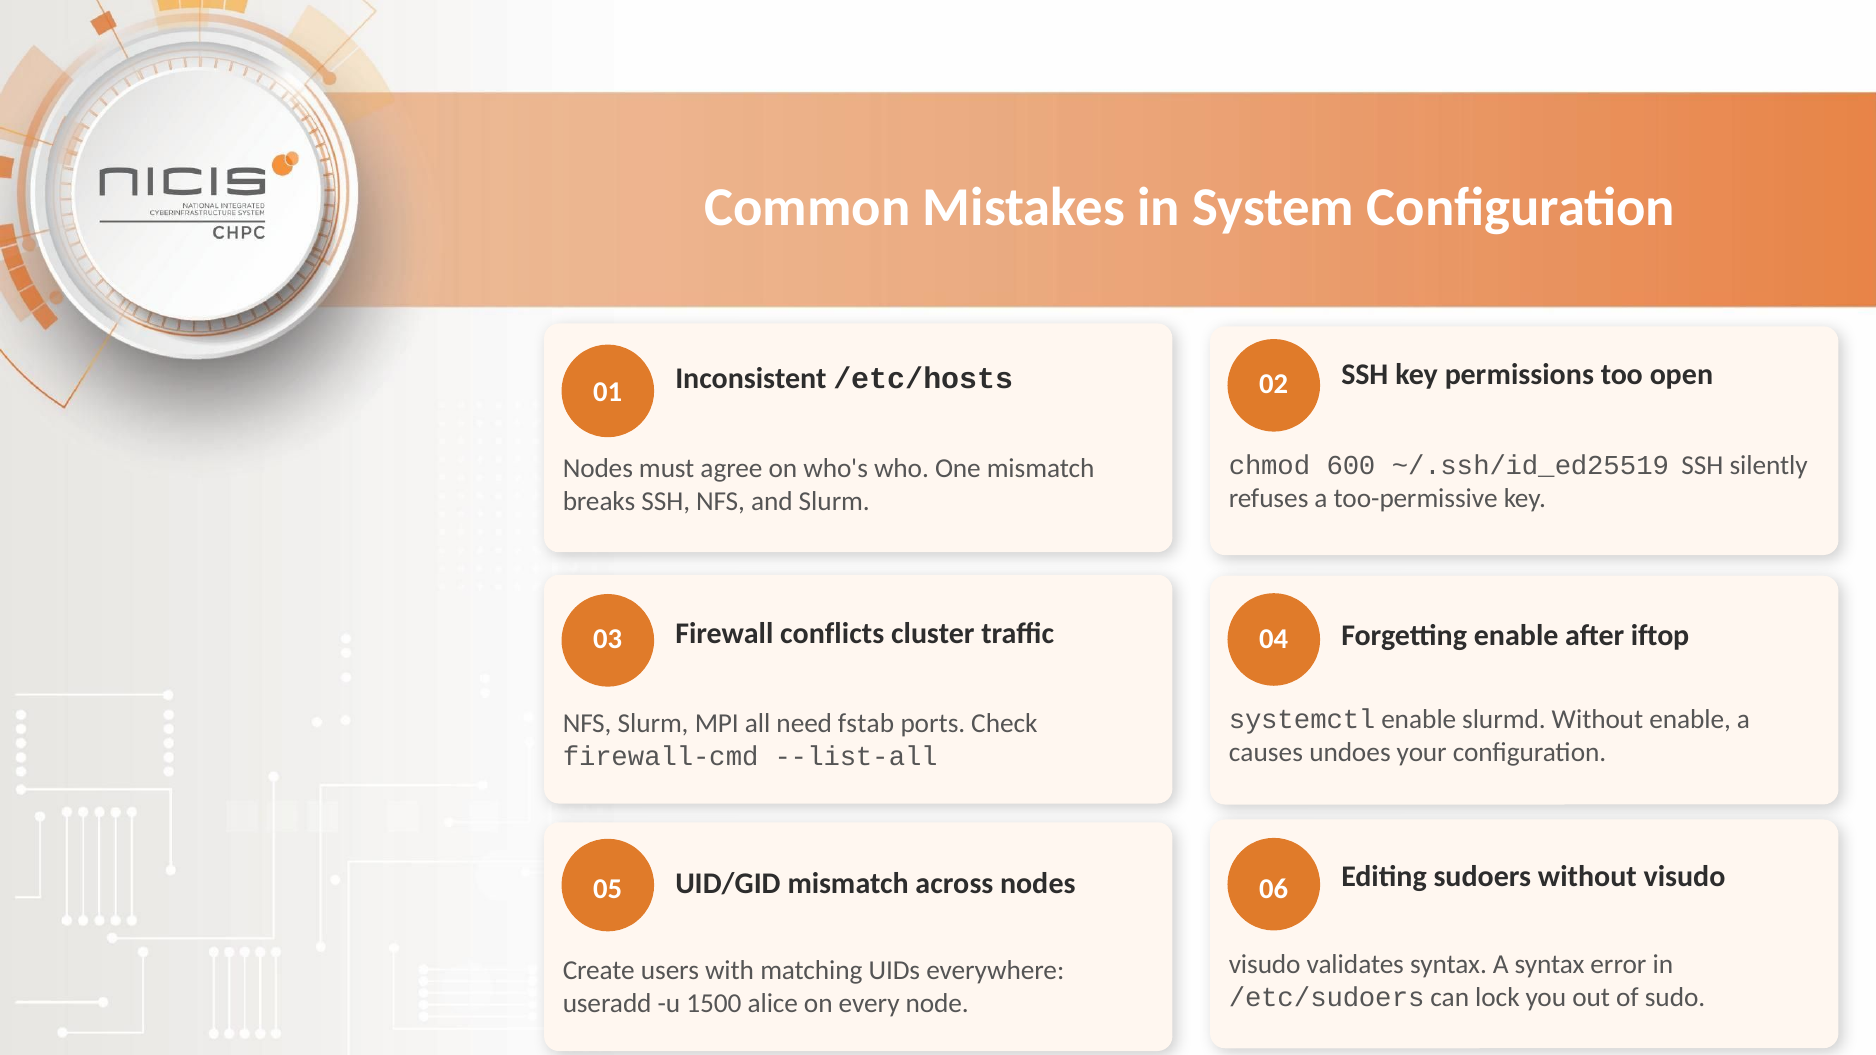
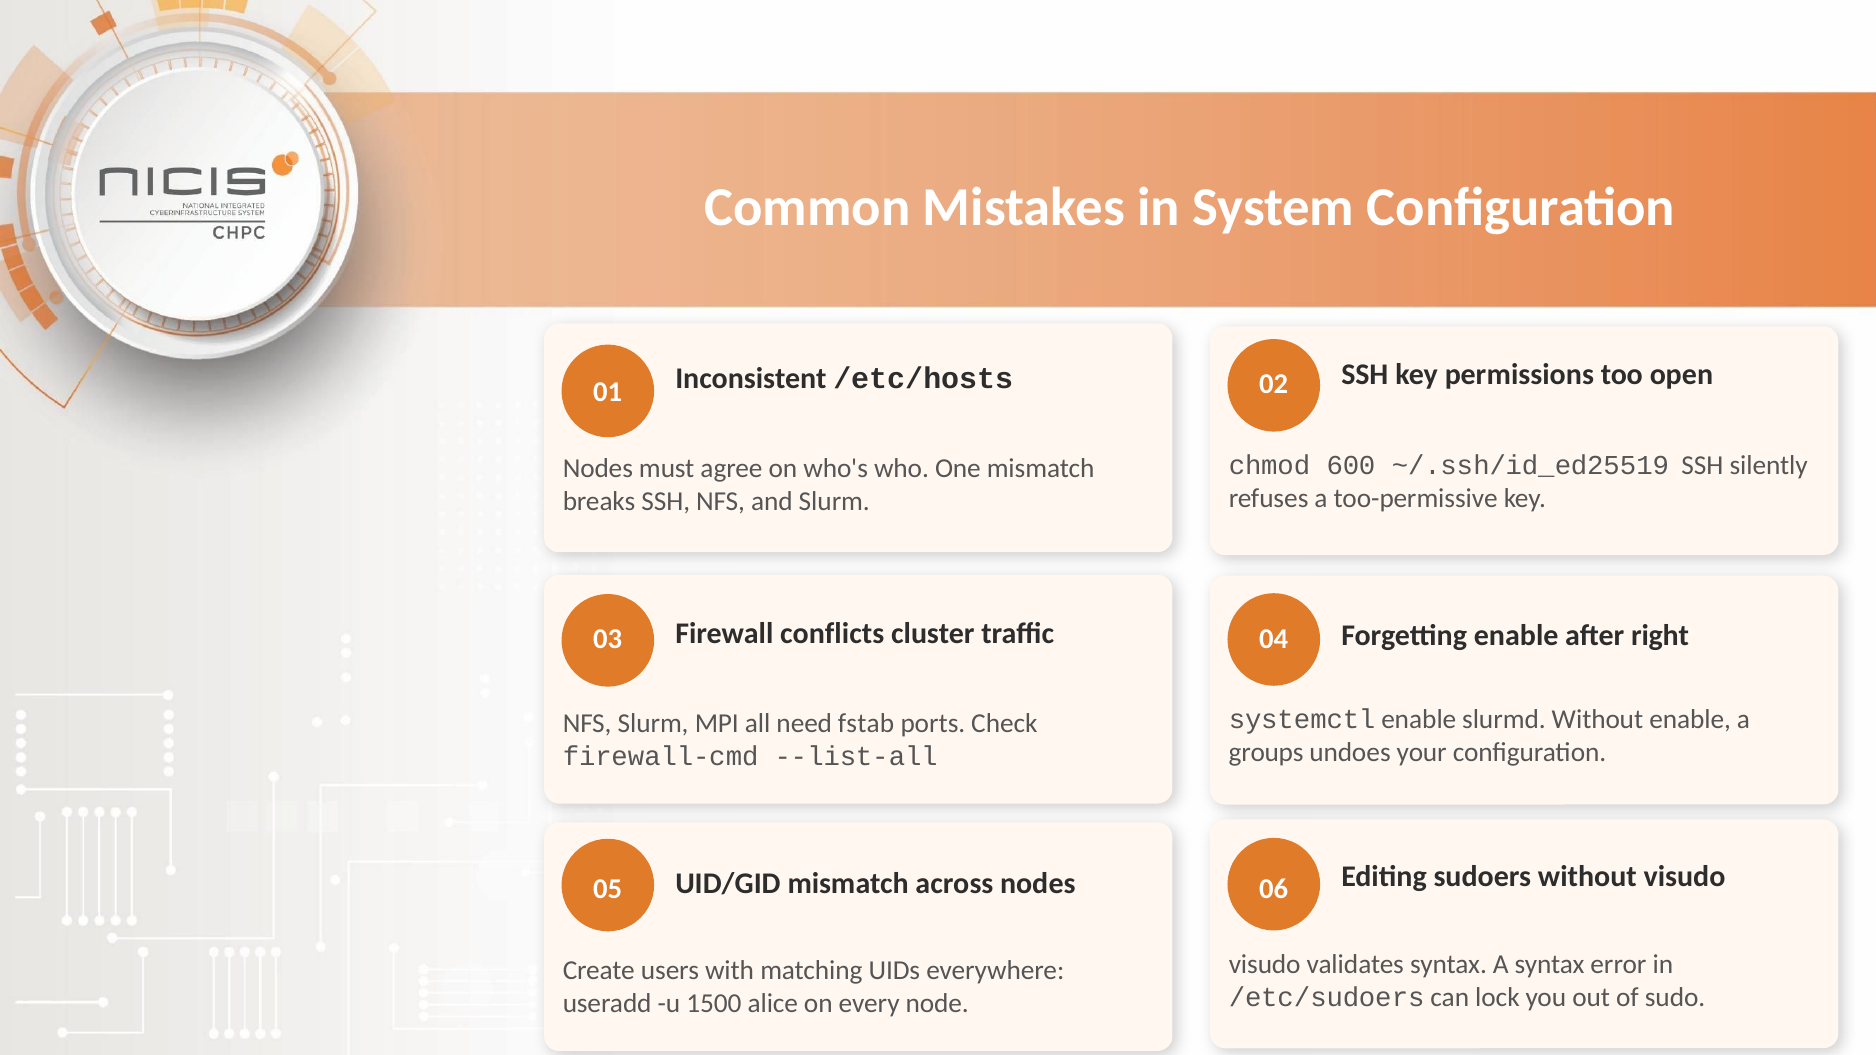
iftop: iftop -> right
causes: causes -> groups
